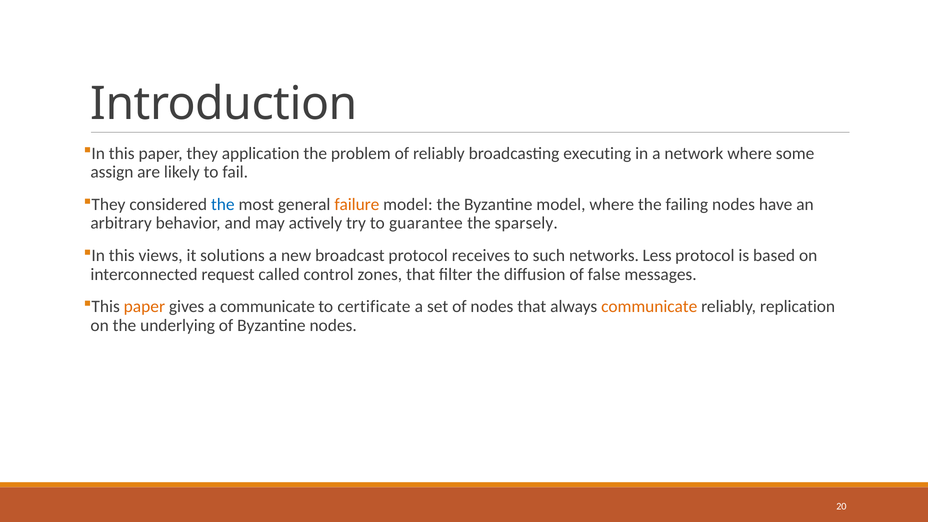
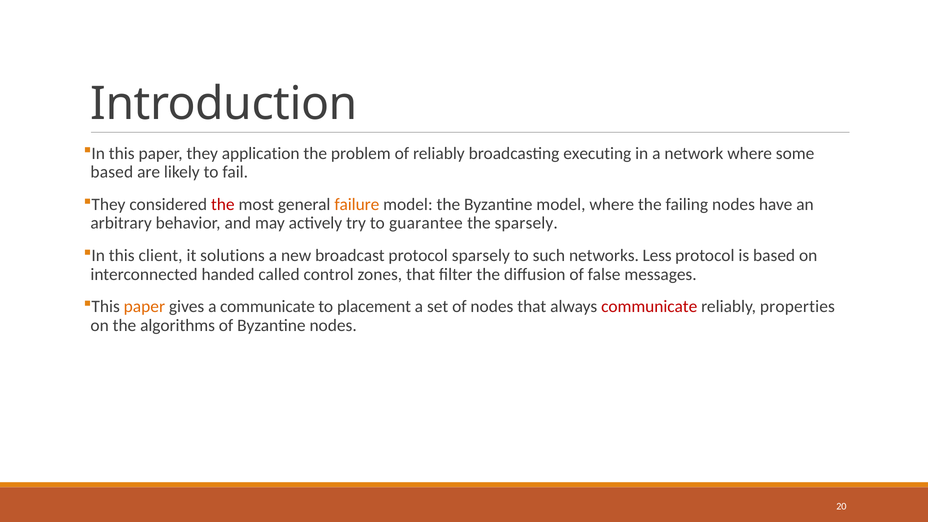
assign at (112, 172): assign -> based
the at (223, 204) colour: blue -> red
views: views -> client
protocol receives: receives -> sparsely
request: request -> handed
certificate: certificate -> placement
communicate at (649, 307) colour: orange -> red
replication: replication -> properties
underlying: underlying -> algorithms
